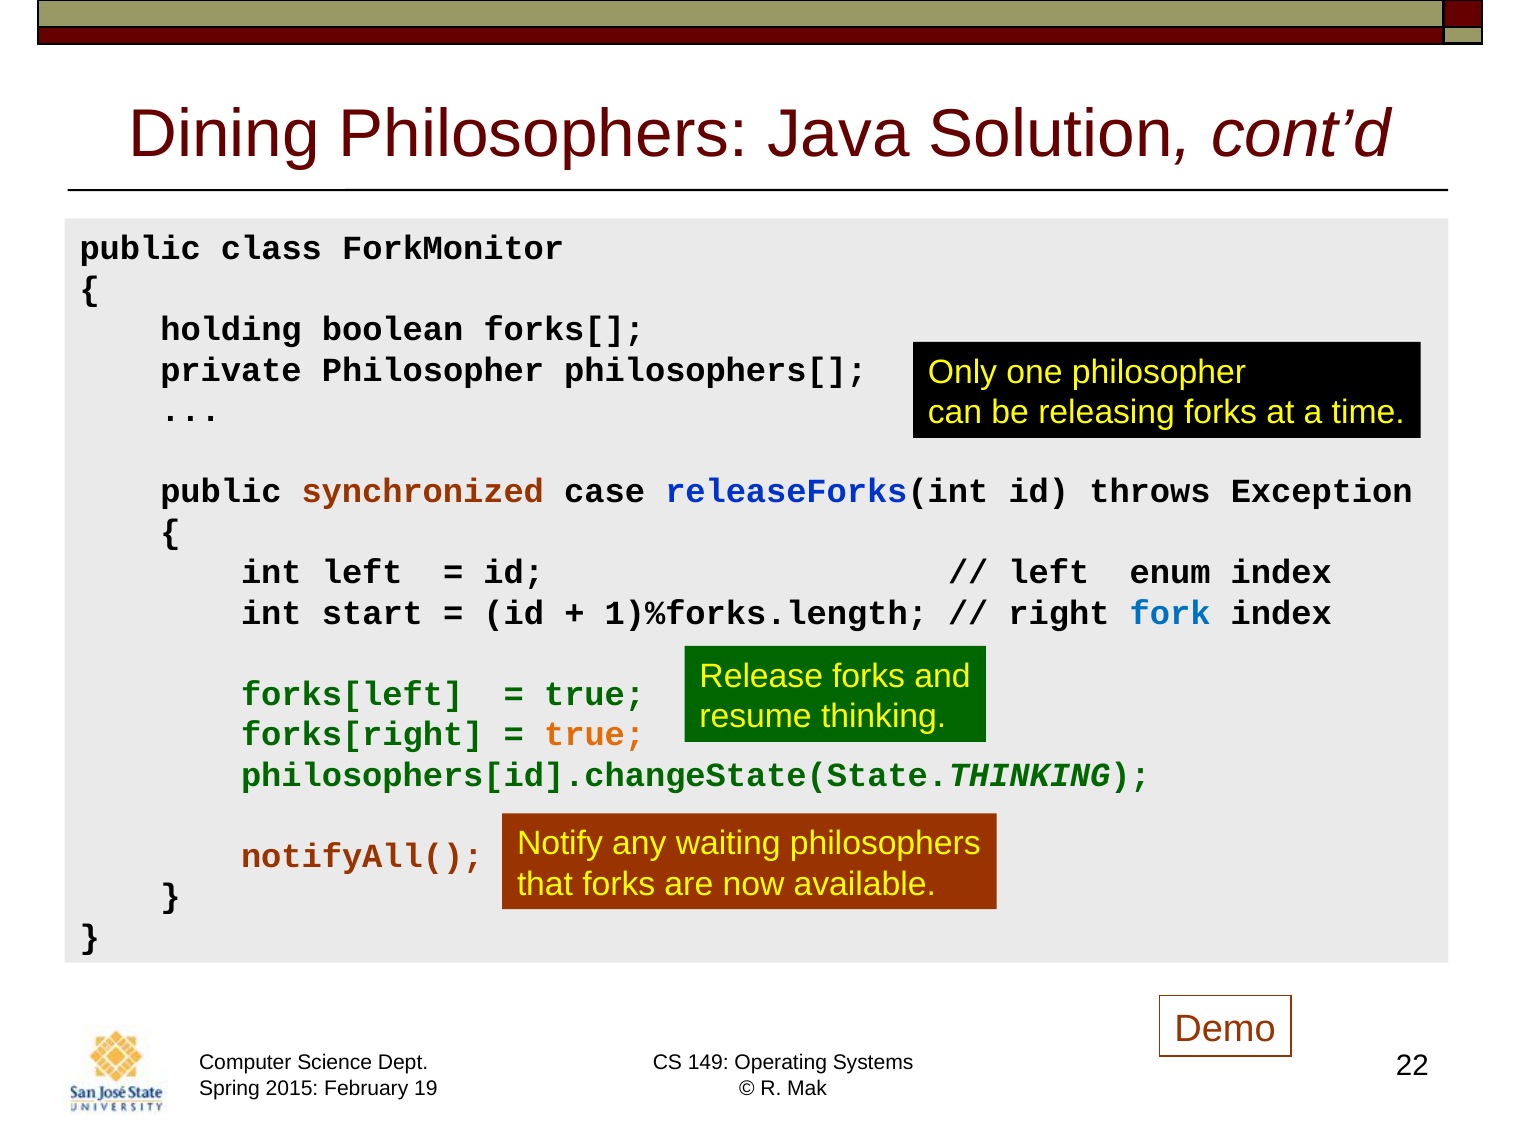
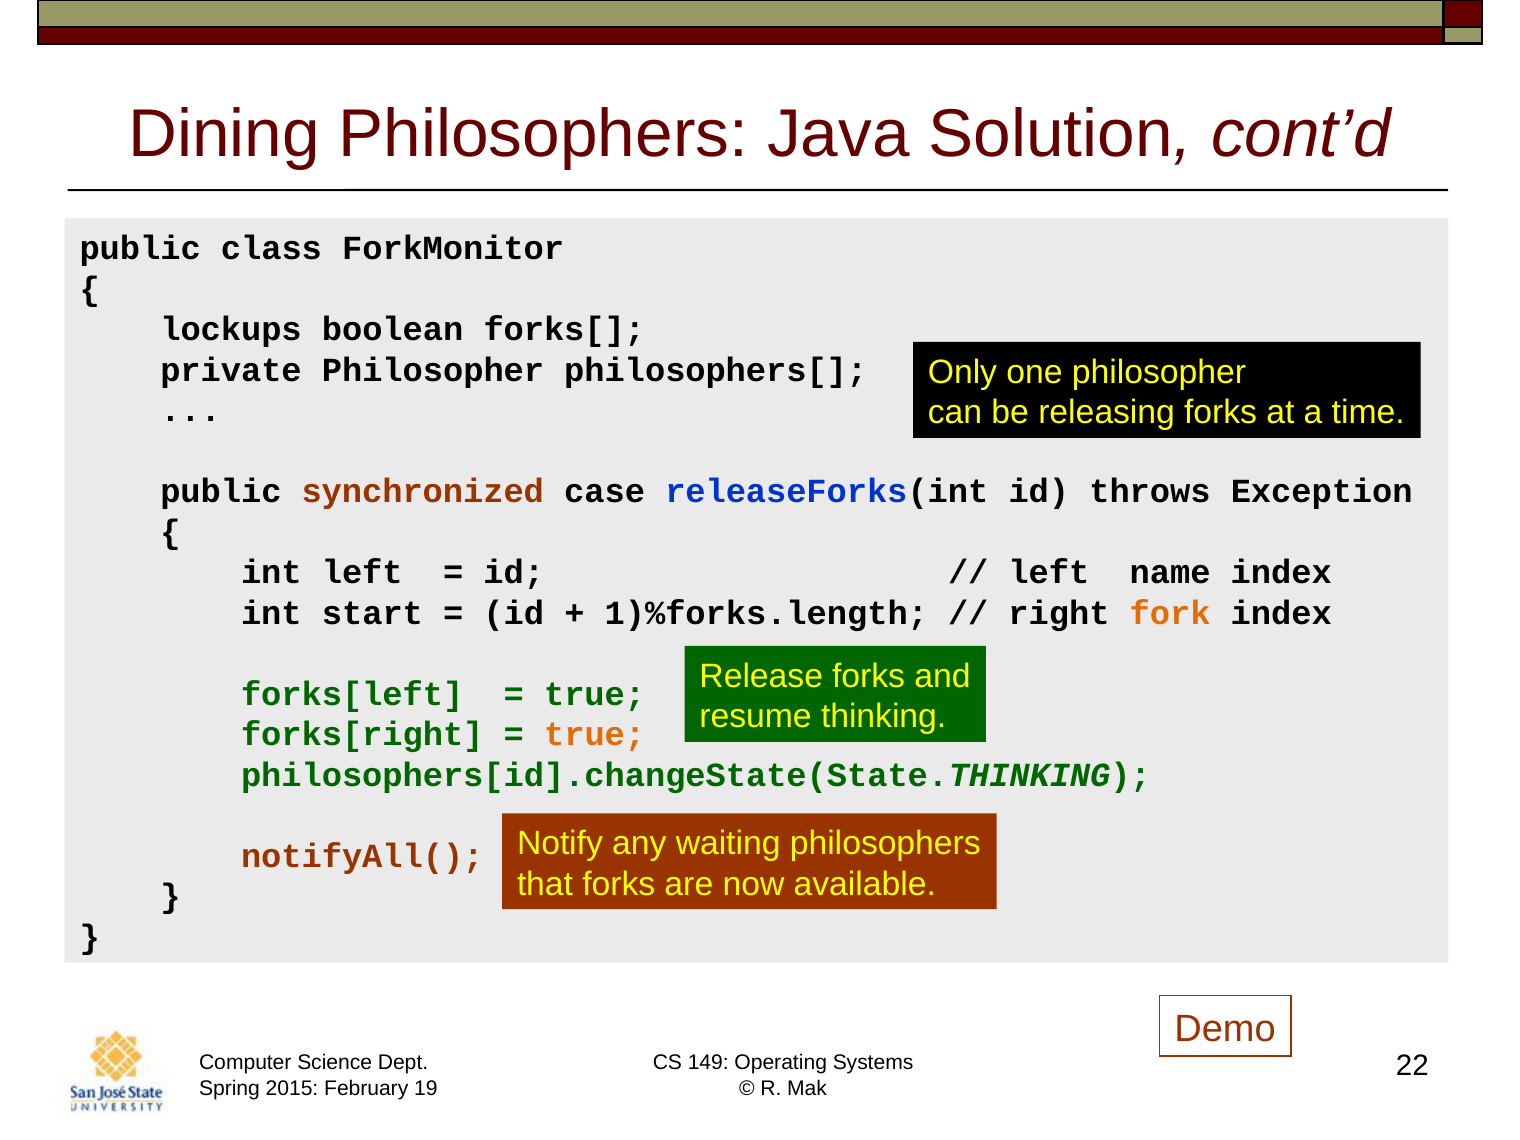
holding: holding -> lockups
enum: enum -> name
fork colour: blue -> orange
